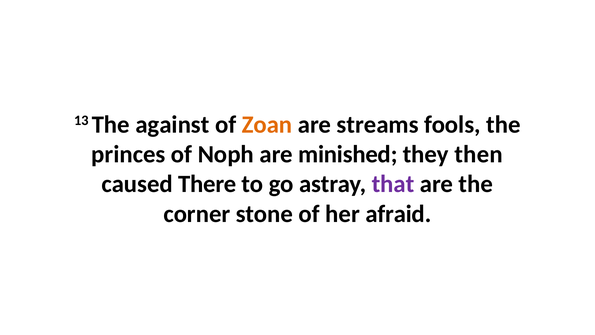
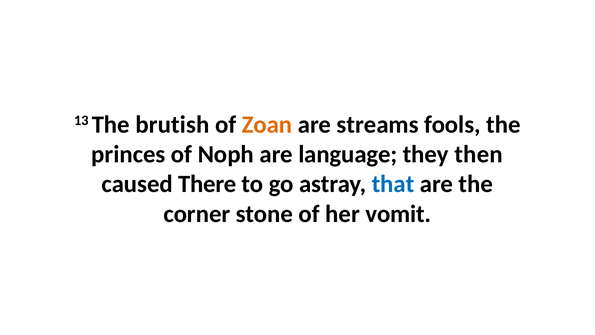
against: against -> brutish
minished: minished -> language
that colour: purple -> blue
afraid: afraid -> vomit
